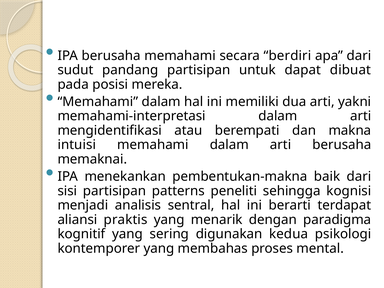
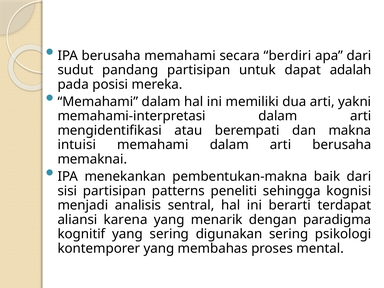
dibuat: dibuat -> adalah
praktis: praktis -> karena
digunakan kedua: kedua -> sering
